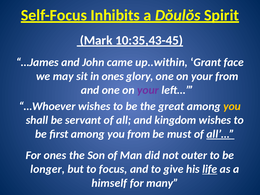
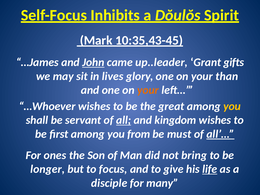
John underline: none -> present
up..within: up..within -> up..leader
face: face -> gifts
in ones: ones -> lives
your from: from -> than
your at (148, 90) colour: purple -> orange
all underline: none -> present
outer: outer -> bring
himself: himself -> disciple
